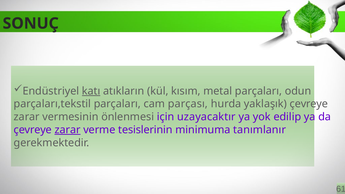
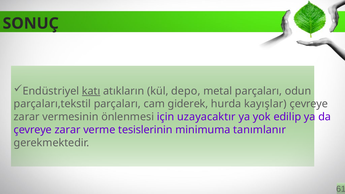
kısım: kısım -> depo
parçası: parçası -> giderek
yaklaşık: yaklaşık -> kayışlar
zarar at (68, 130) underline: present -> none
